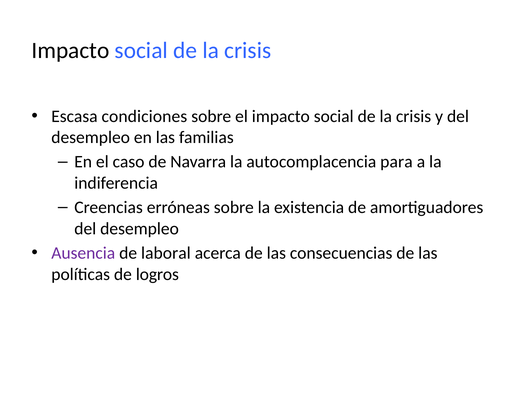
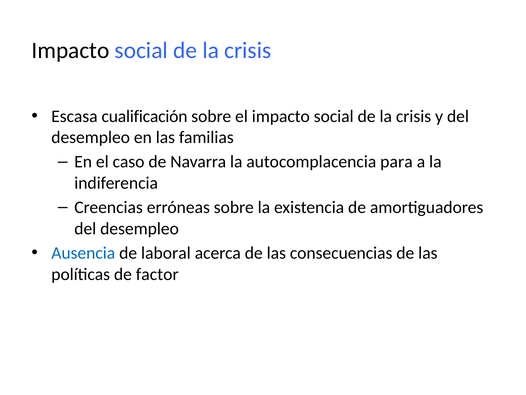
condiciones: condiciones -> cualificación
Ausencia colour: purple -> blue
logros: logros -> factor
